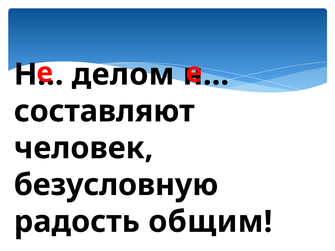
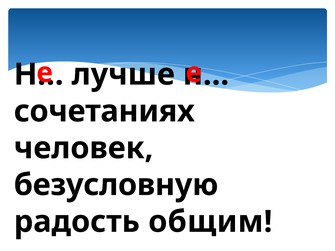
делом: делом -> лучше
составляют: составляют -> сочетаниях
